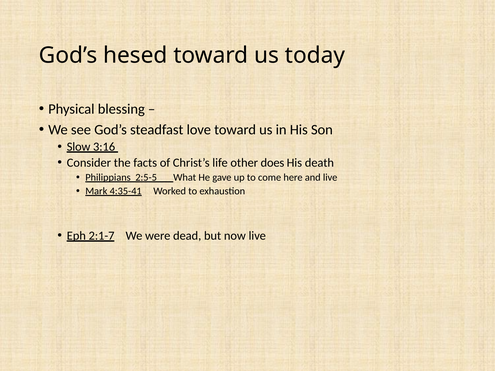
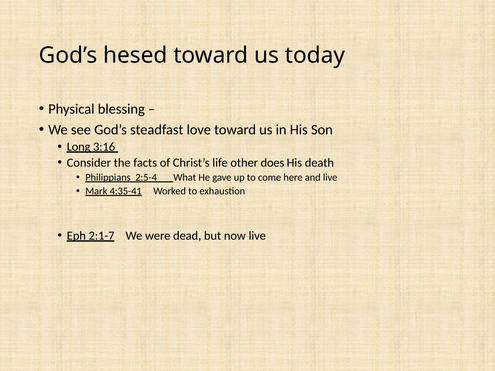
Slow: Slow -> Long
2:5-5: 2:5-5 -> 2:5-4
